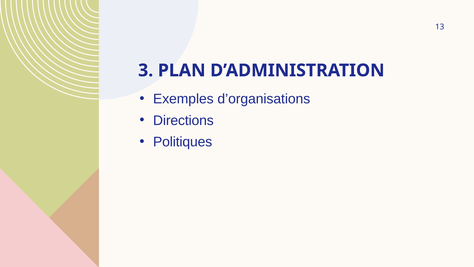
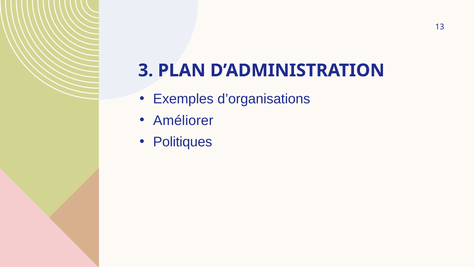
Directions: Directions -> Améliorer
